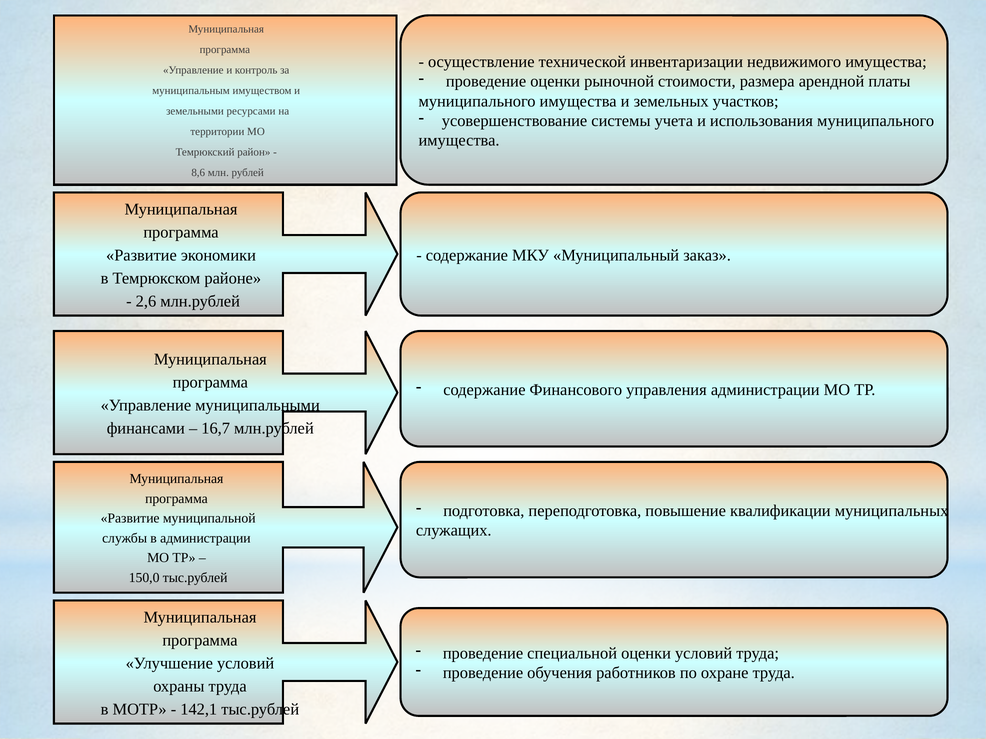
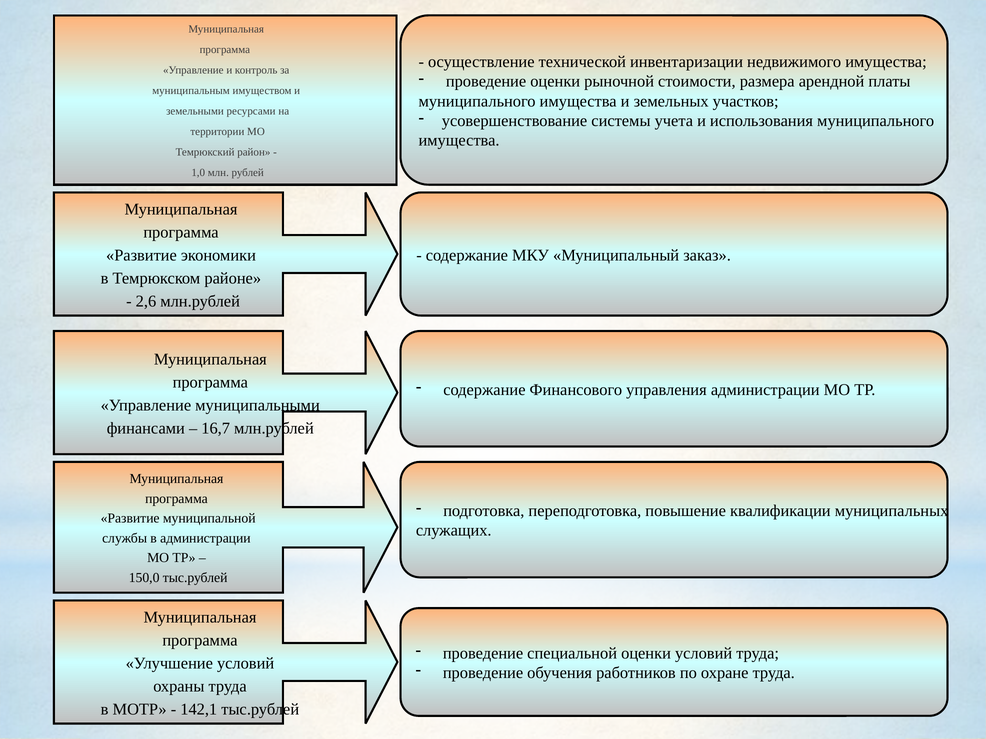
8,6: 8,6 -> 1,0
